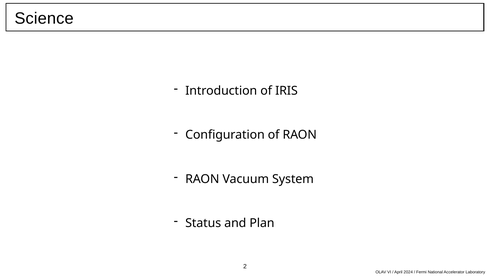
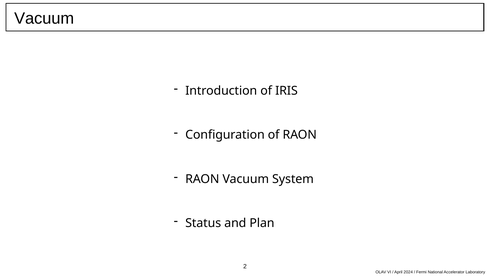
Science at (44, 18): Science -> Vacuum
